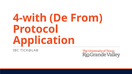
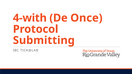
From: From -> Once
Application: Application -> Submitting
